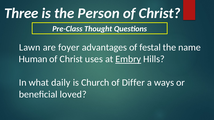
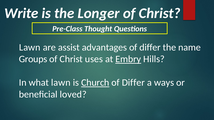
Three: Three -> Write
Person: Person -> Longer
foyer: foyer -> assist
advantages of festal: festal -> differ
Human: Human -> Groups
what daily: daily -> lawn
Church underline: none -> present
